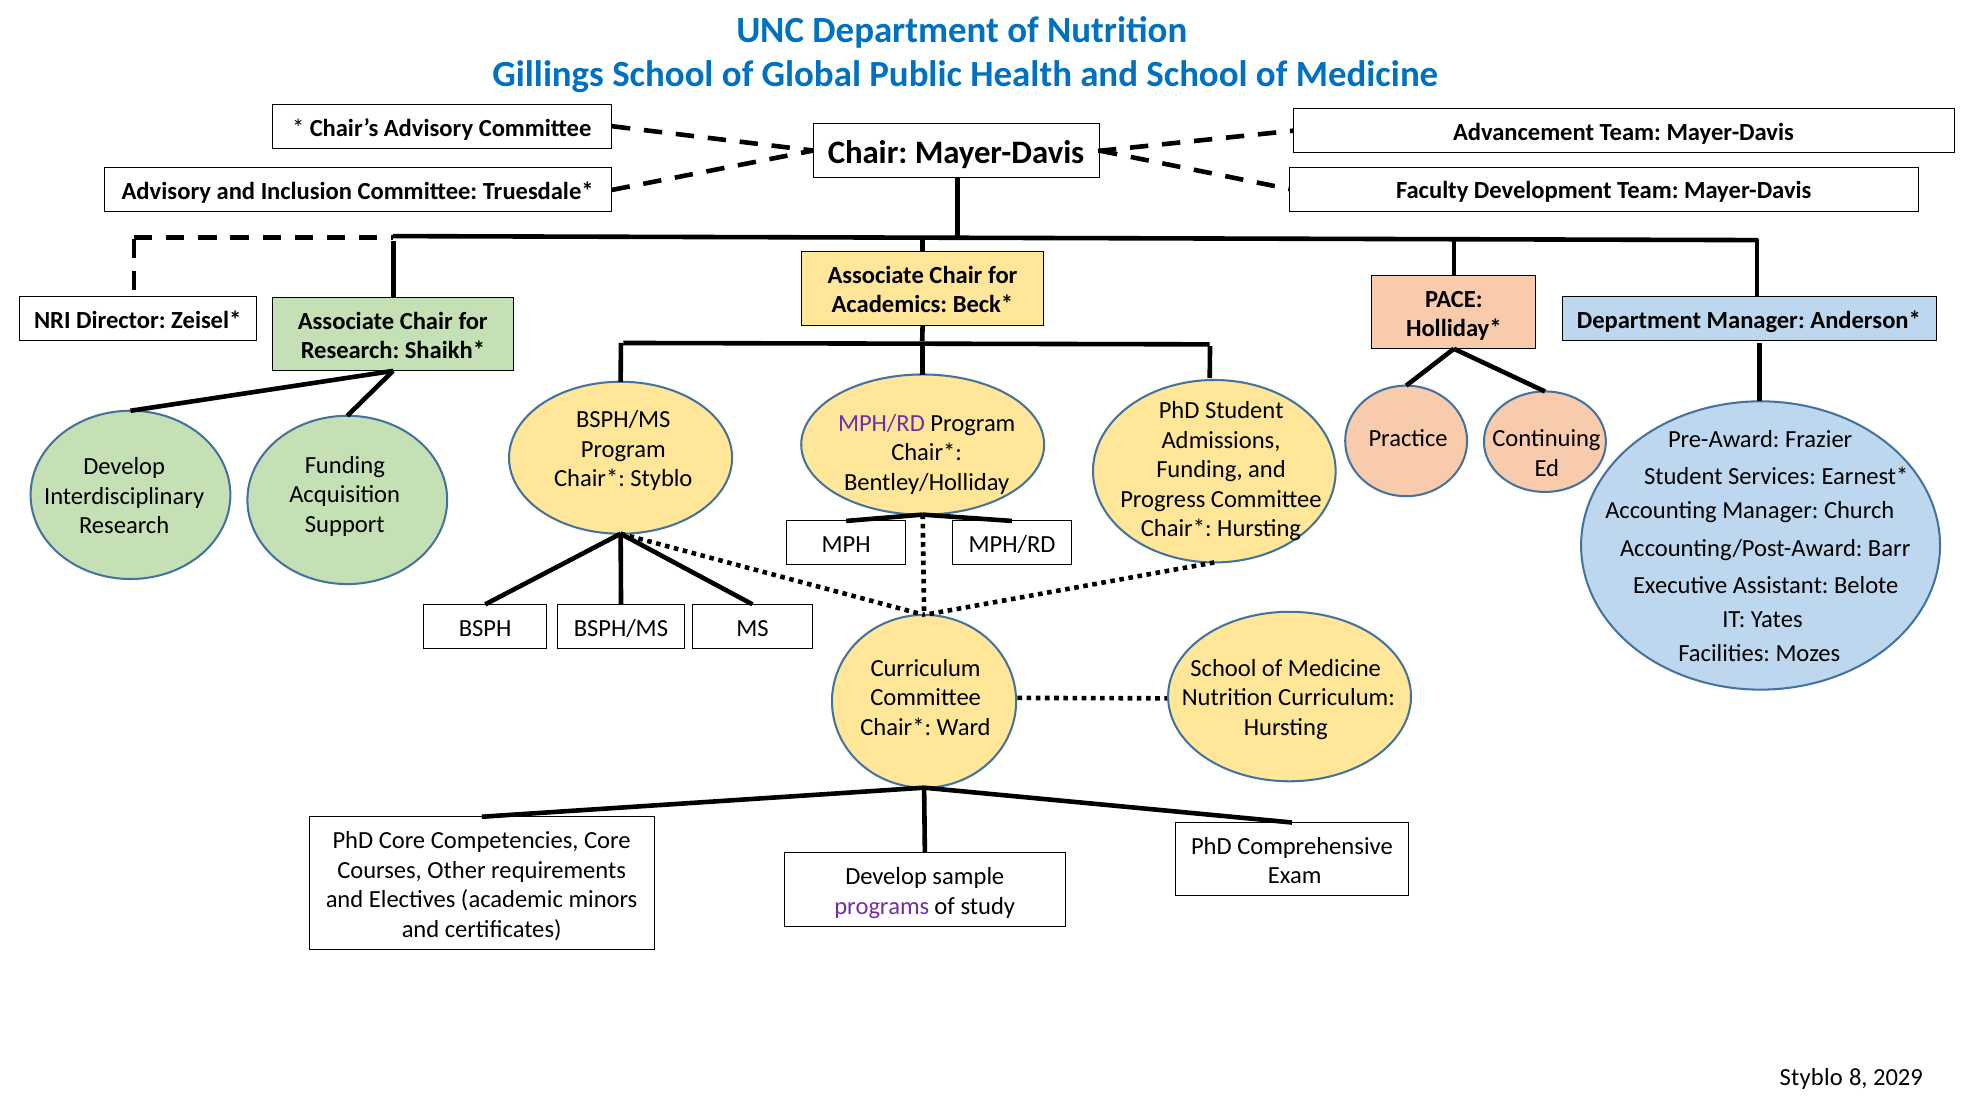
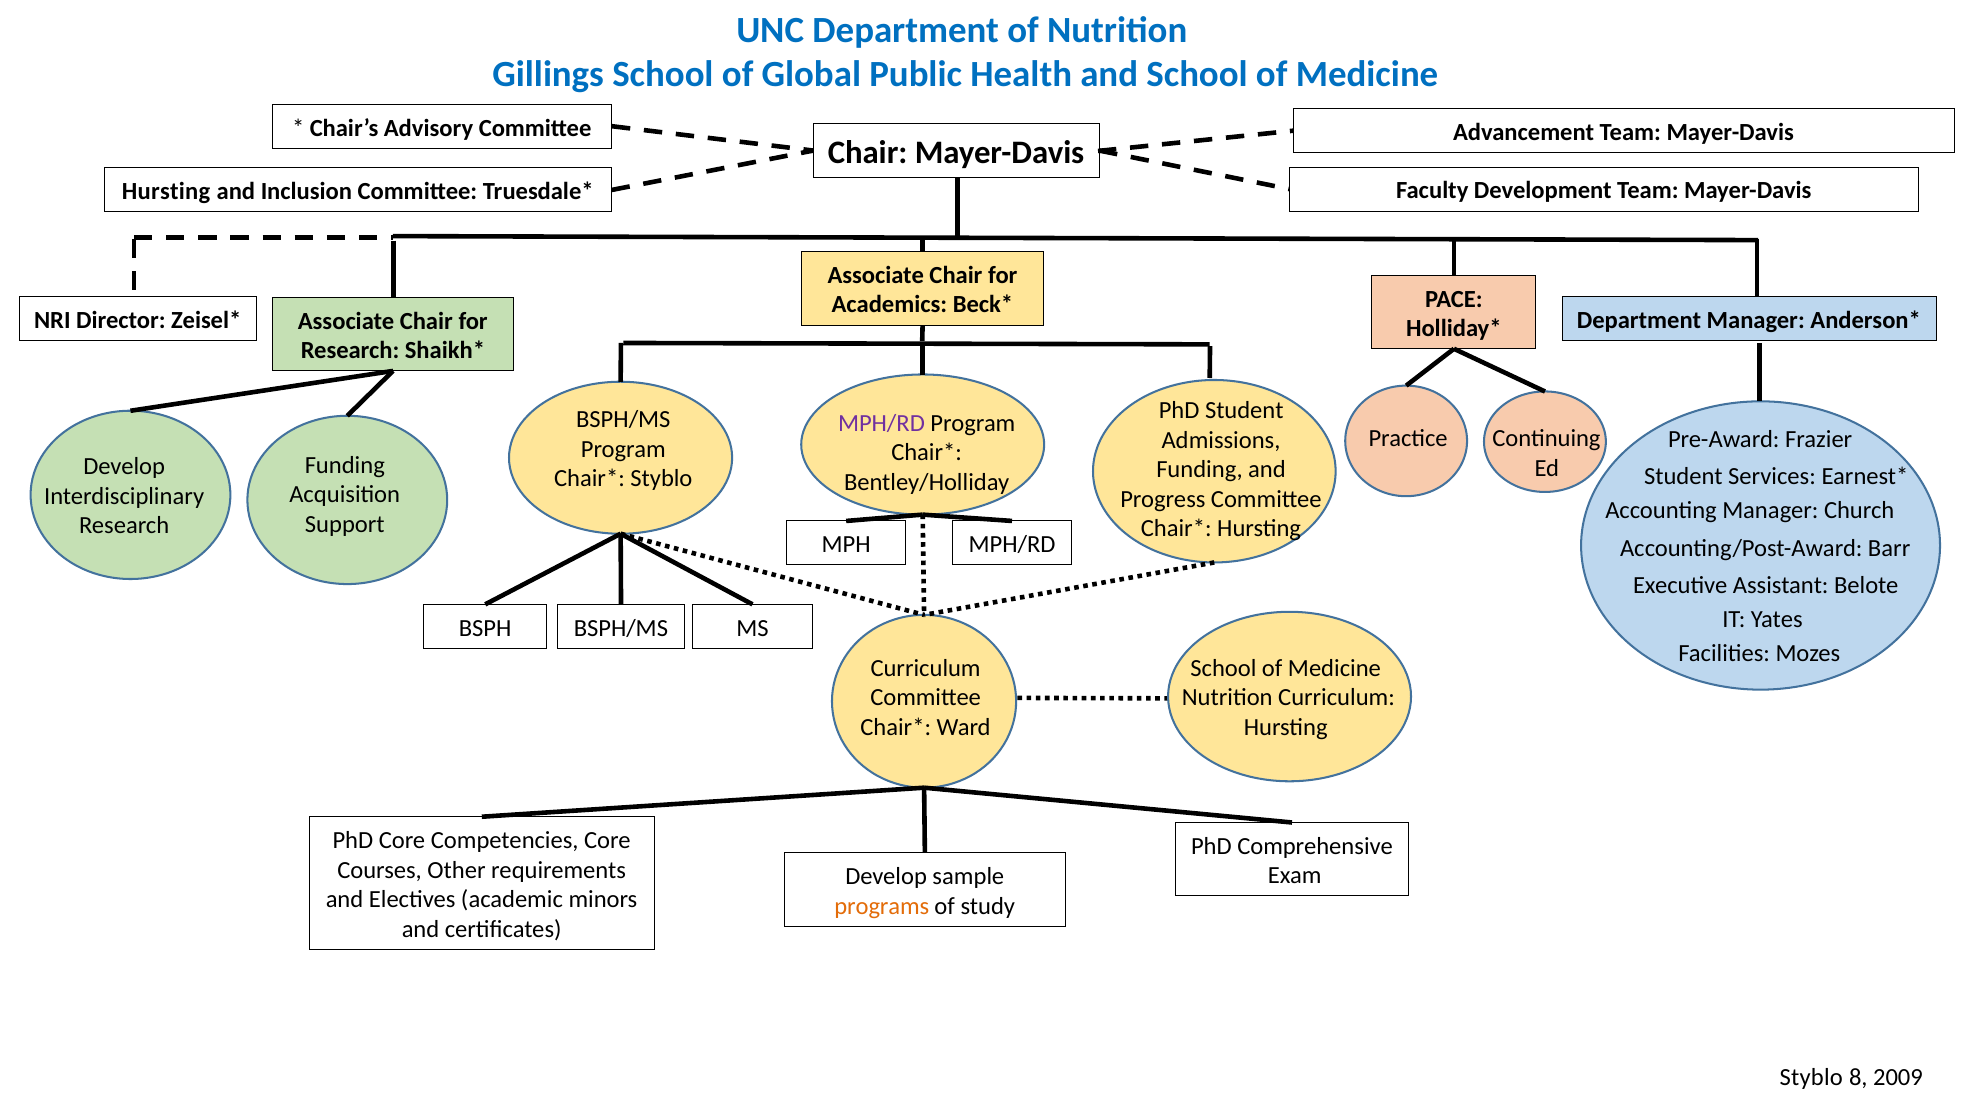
Advisory at (166, 192): Advisory -> Hursting
programs colour: purple -> orange
2029: 2029 -> 2009
